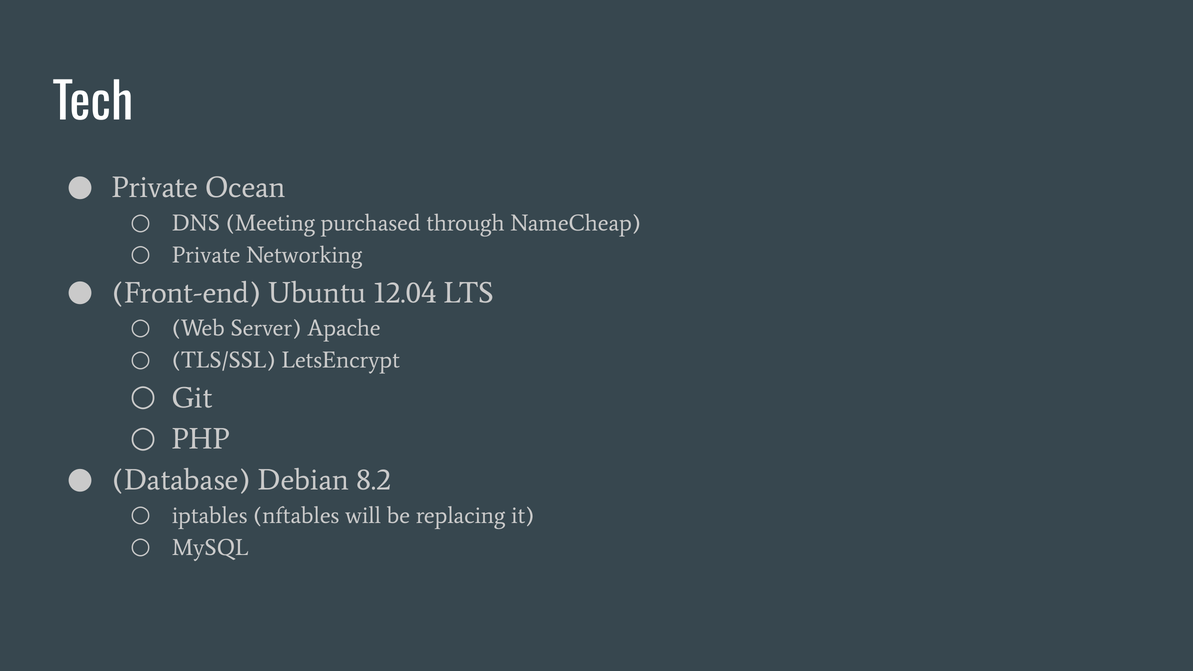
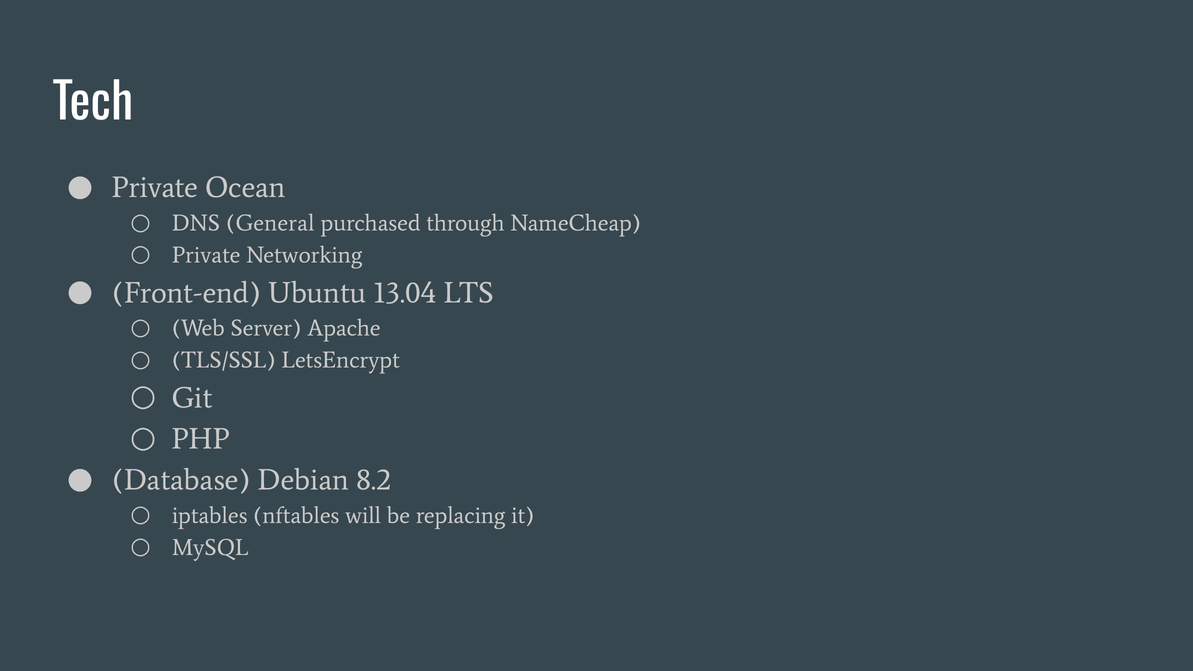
Meeting: Meeting -> General
12.04: 12.04 -> 13.04
